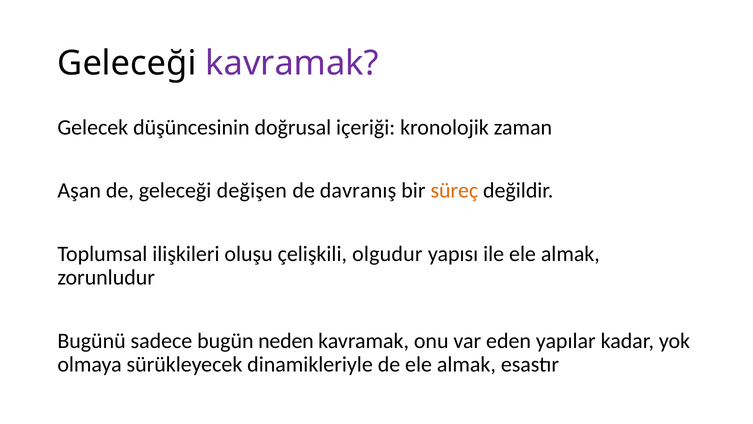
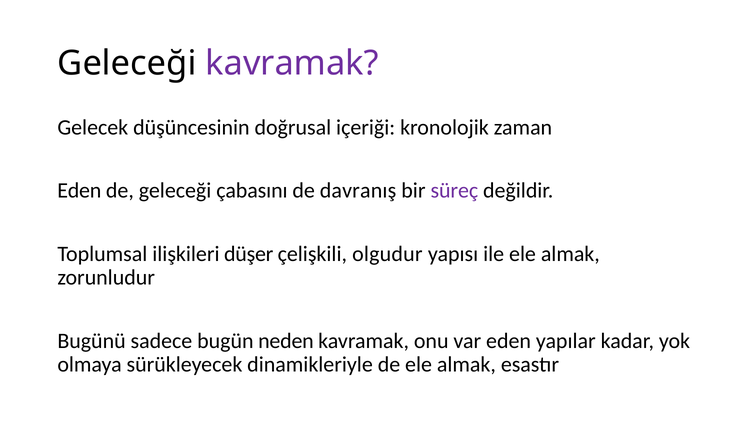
Aşan at (79, 190): Aşan -> Eden
değişen: değişen -> çabasını
süreç colour: orange -> purple
oluşu: oluşu -> düşer
